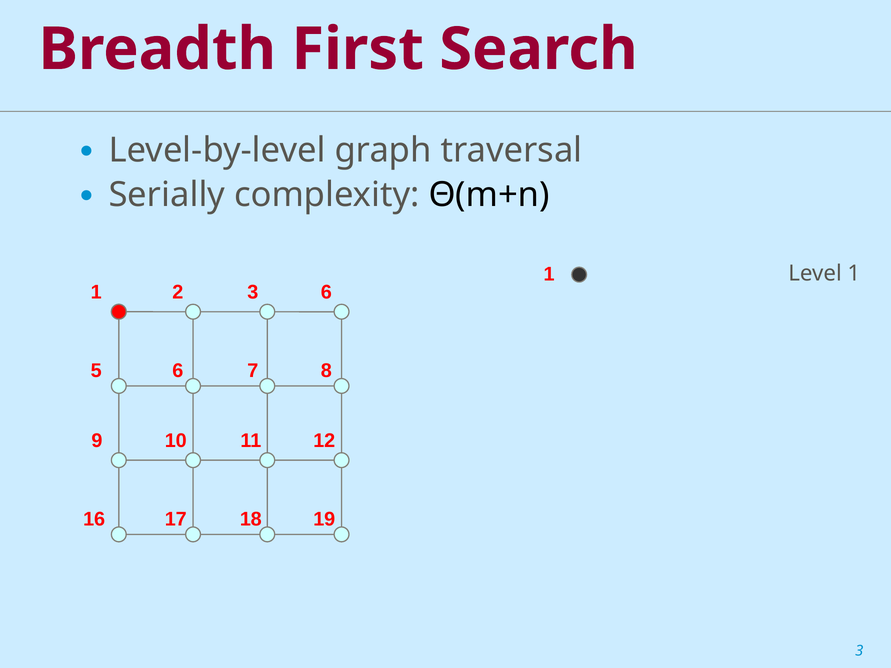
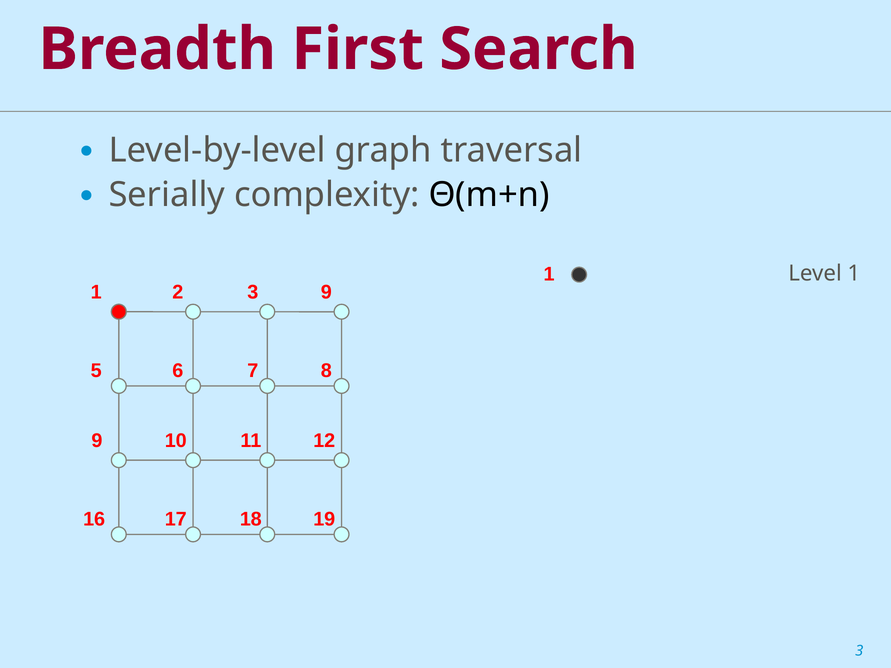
3 6: 6 -> 9
